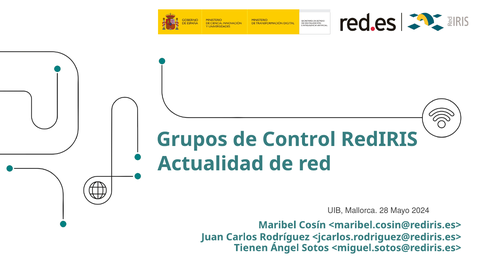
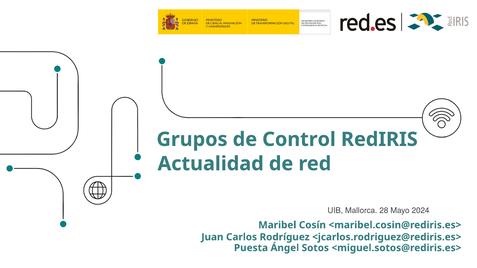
Tienen: Tienen -> Puesta
